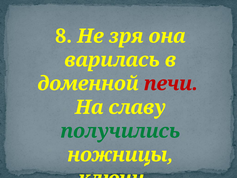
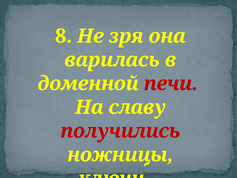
получились colour: green -> red
